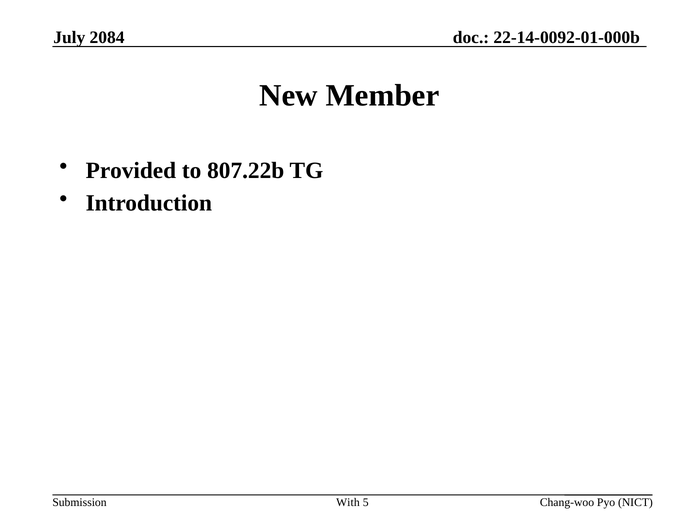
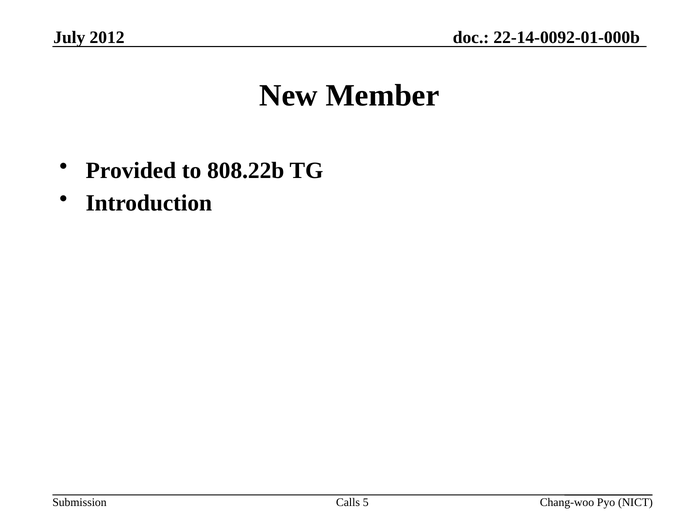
2084: 2084 -> 2012
807.22b: 807.22b -> 808.22b
With: With -> Calls
